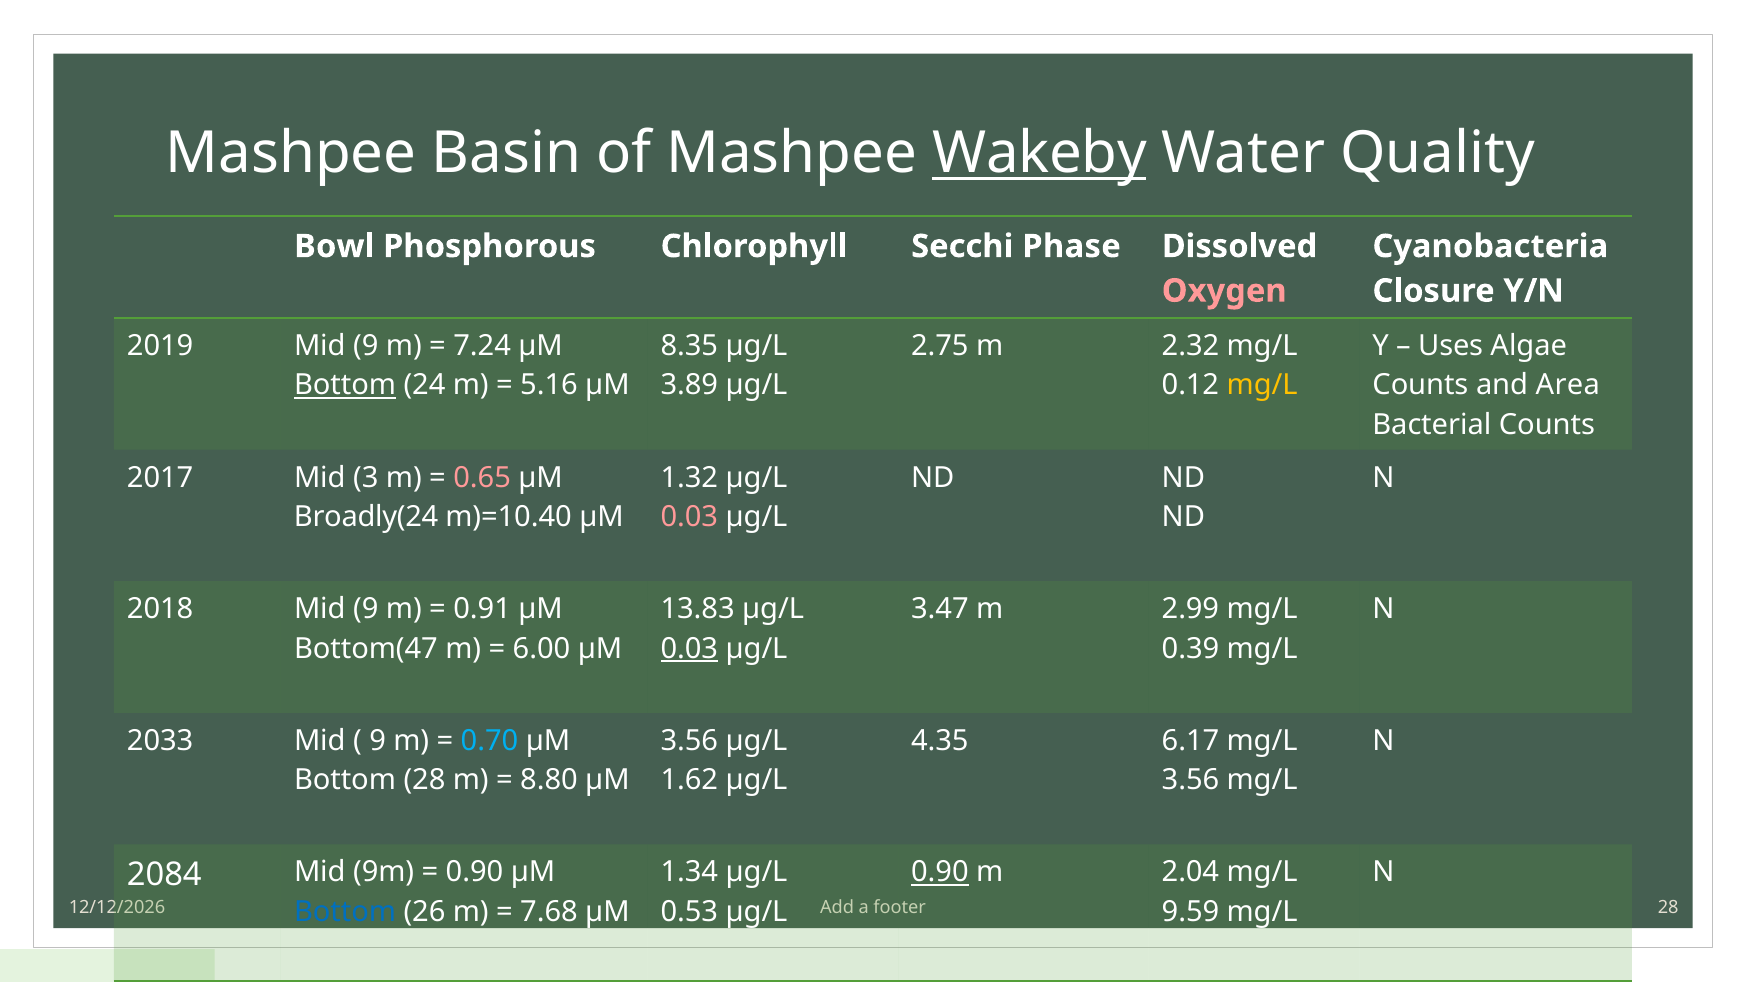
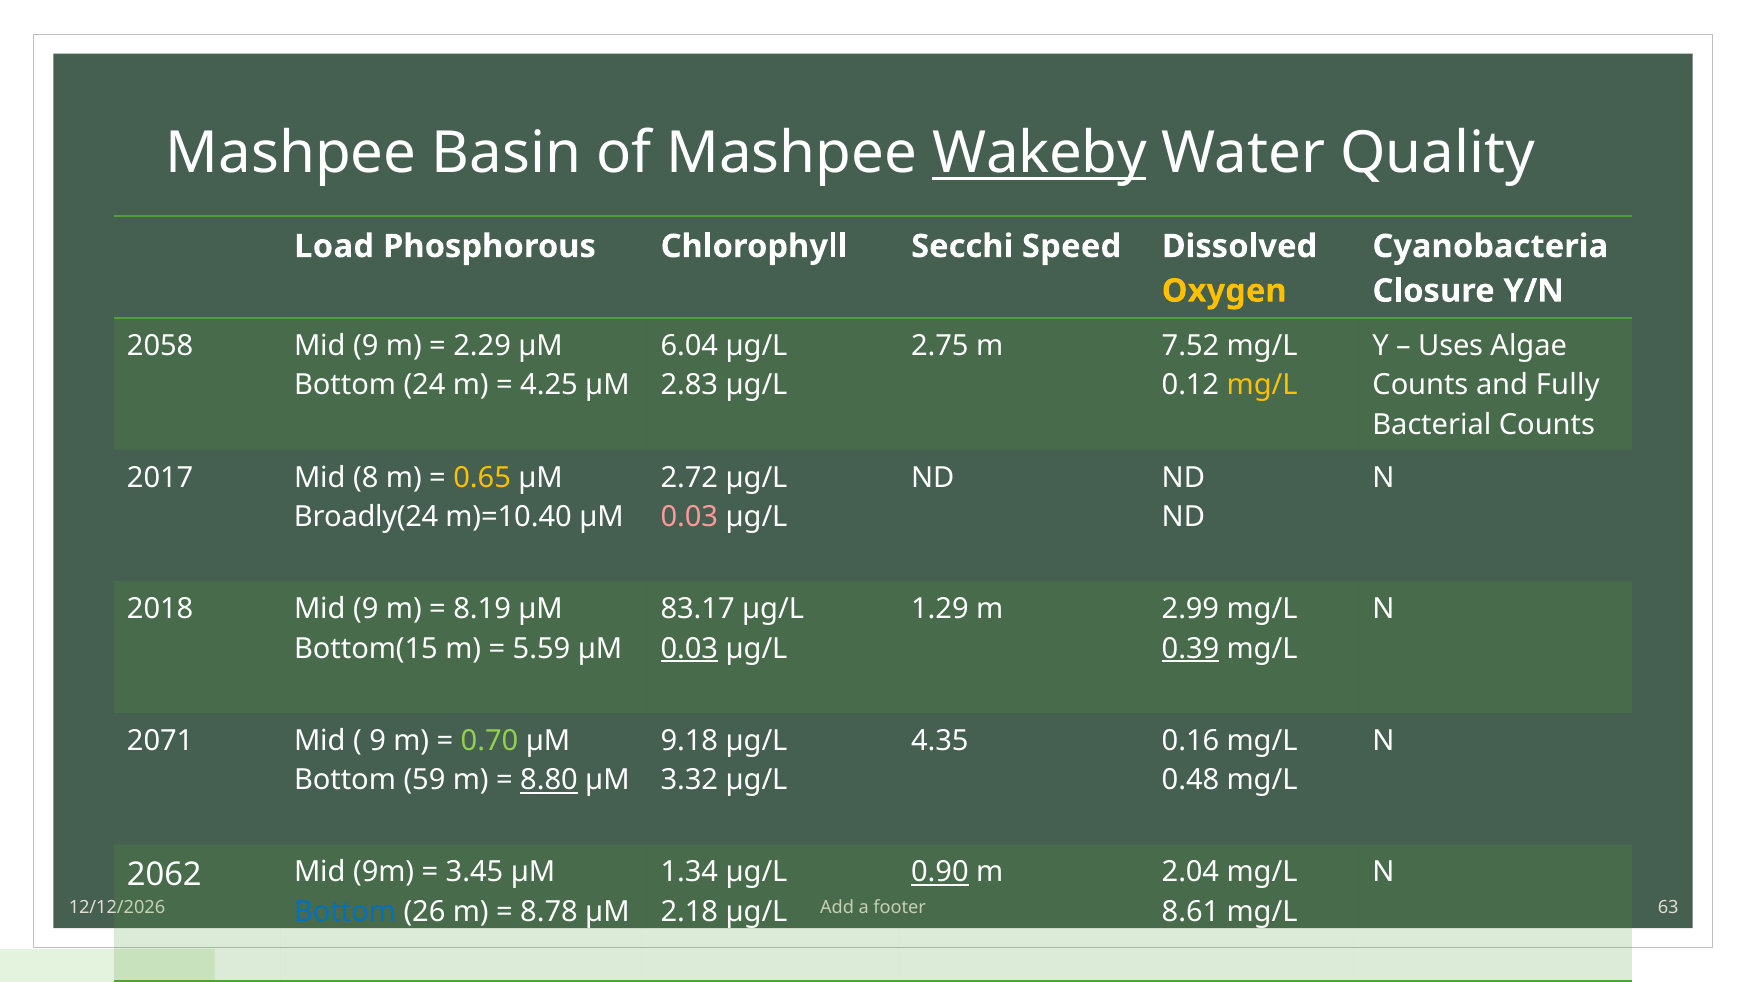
Bowl: Bowl -> Load
Phase: Phase -> Speed
Oxygen colour: pink -> yellow
2019: 2019 -> 2058
7.24: 7.24 -> 2.29
8.35: 8.35 -> 6.04
2.32: 2.32 -> 7.52
Bottom at (345, 385) underline: present -> none
5.16: 5.16 -> 4.25
3.89: 3.89 -> 2.83
Area: Area -> Fully
3: 3 -> 8
0.65 colour: pink -> yellow
1.32: 1.32 -> 2.72
0.91: 0.91 -> 8.19
13.83: 13.83 -> 83.17
3.47: 3.47 -> 1.29
Bottom(47: Bottom(47 -> Bottom(15
6.00: 6.00 -> 5.59
0.39 underline: none -> present
2033: 2033 -> 2071
0.70 colour: light blue -> light green
3.56 at (689, 741): 3.56 -> 9.18
6.17: 6.17 -> 0.16
Bottom 28: 28 -> 59
8.80 underline: none -> present
1.62: 1.62 -> 3.32
3.56 at (1190, 780): 3.56 -> 0.48
2084: 2084 -> 2062
0.90 at (475, 872): 0.90 -> 3.45
28 at (1668, 908): 28 -> 63
7.68: 7.68 -> 8.78
0.53: 0.53 -> 2.18
9.59: 9.59 -> 8.61
